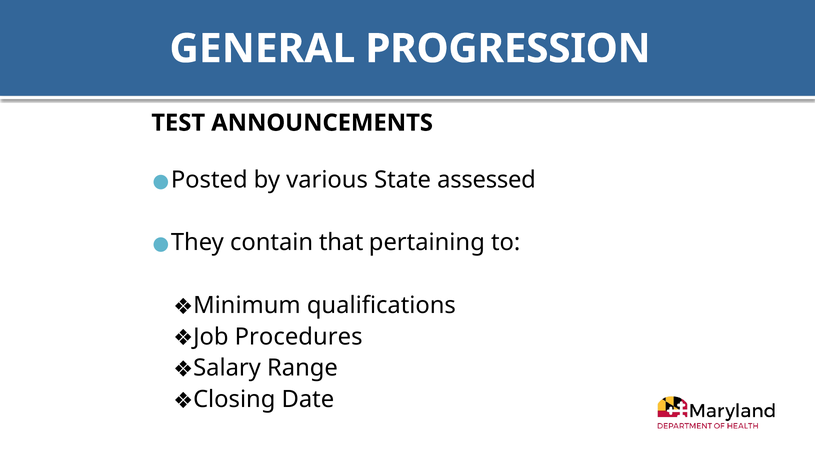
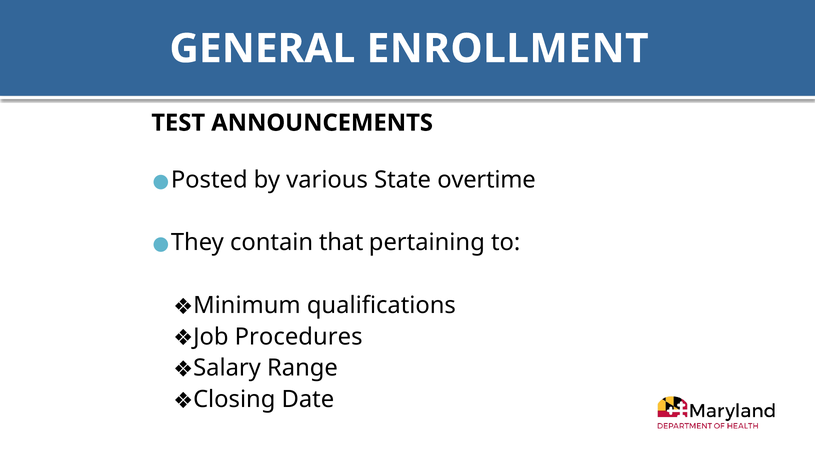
PROGRESSION: PROGRESSION -> ENROLLMENT
assessed: assessed -> overtime
